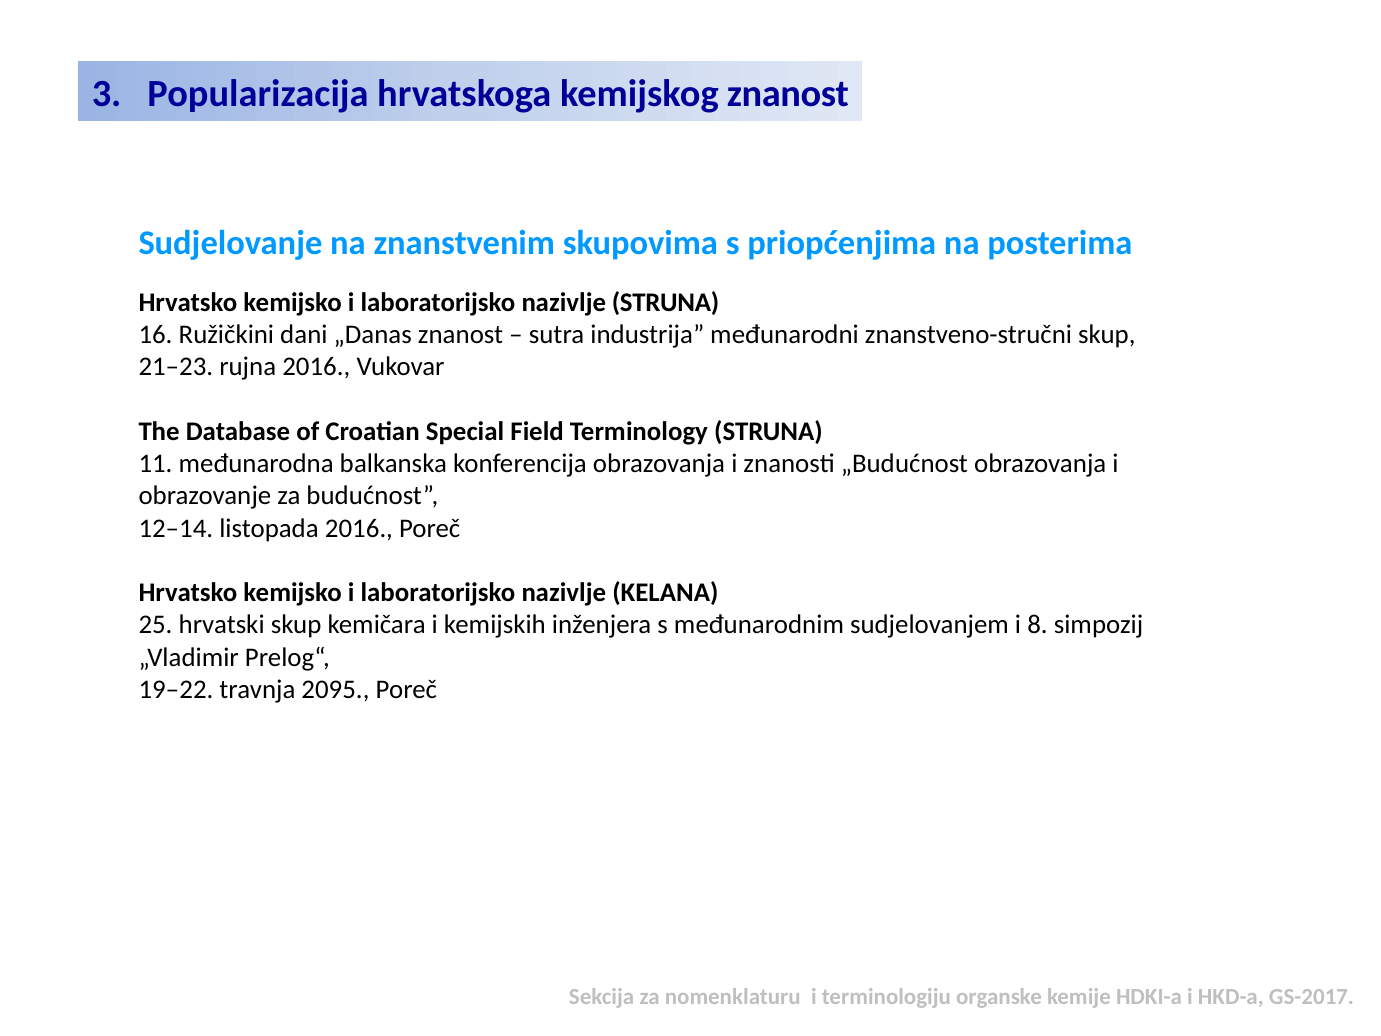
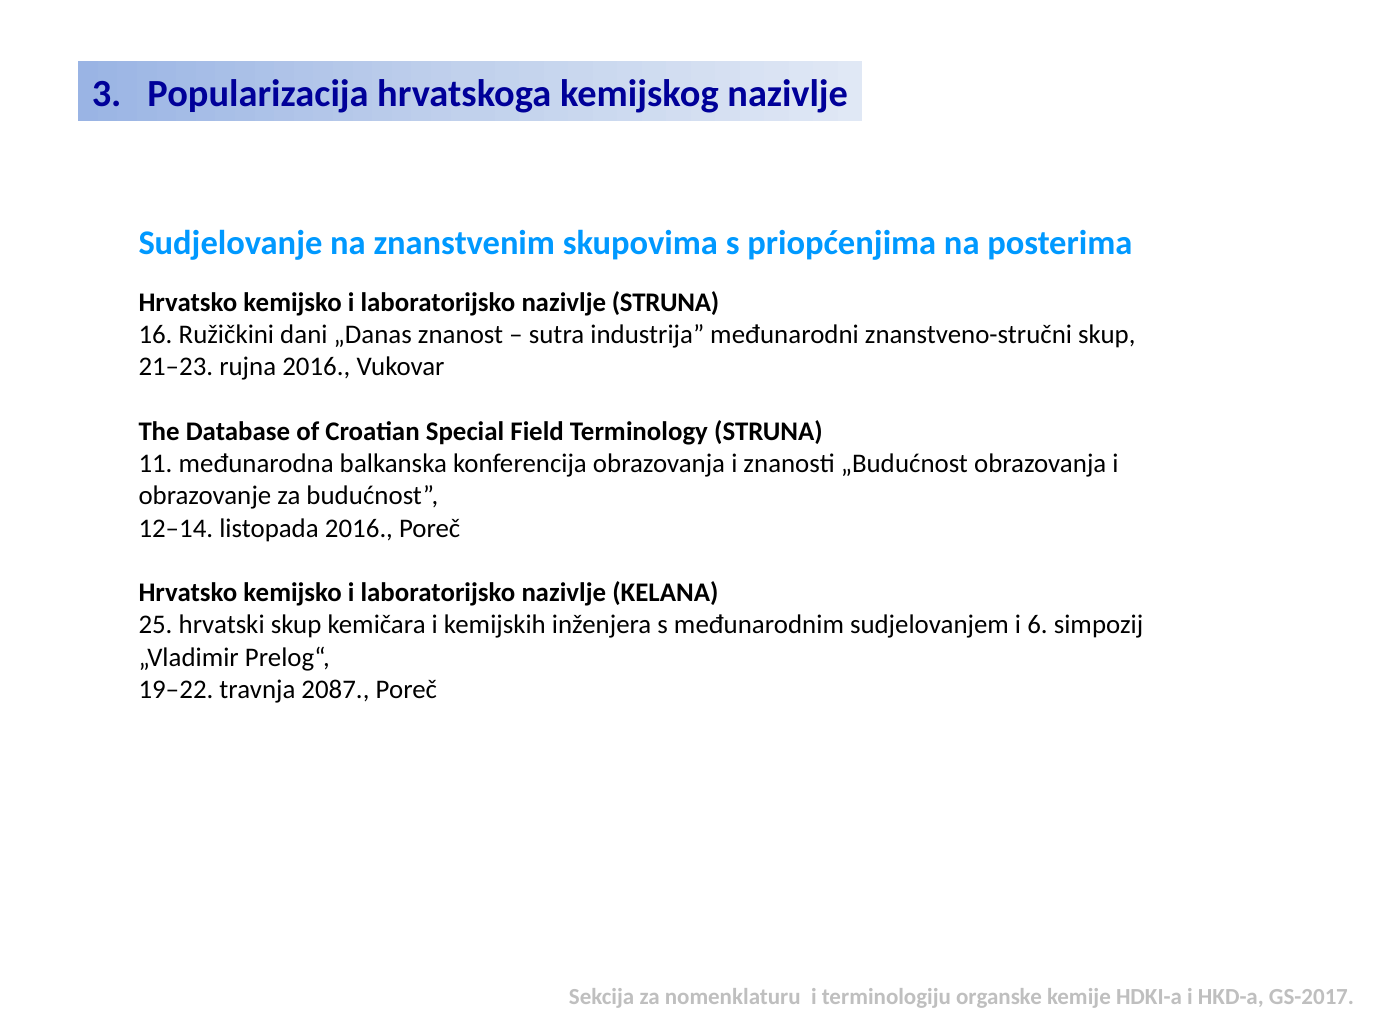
kemijskog znanost: znanost -> nazivlje
8: 8 -> 6
2095: 2095 -> 2087
